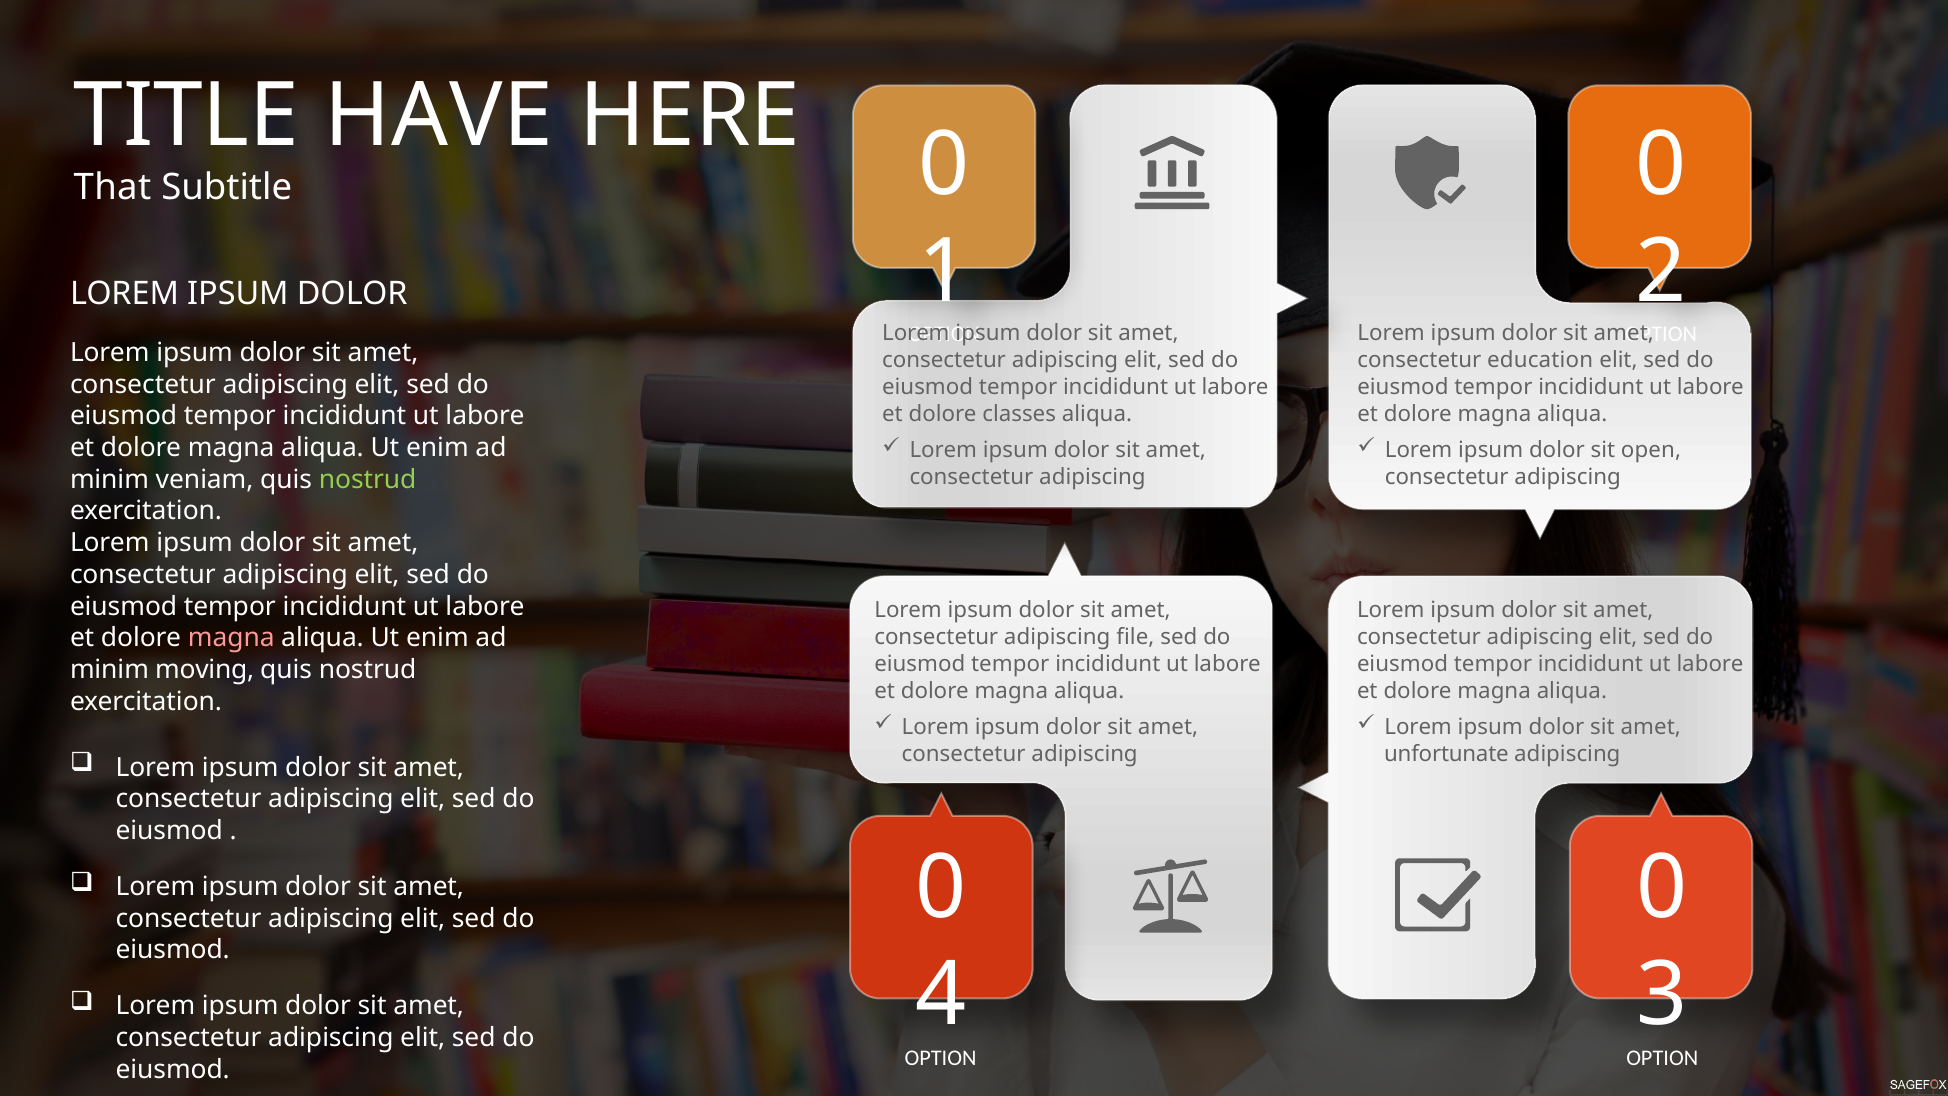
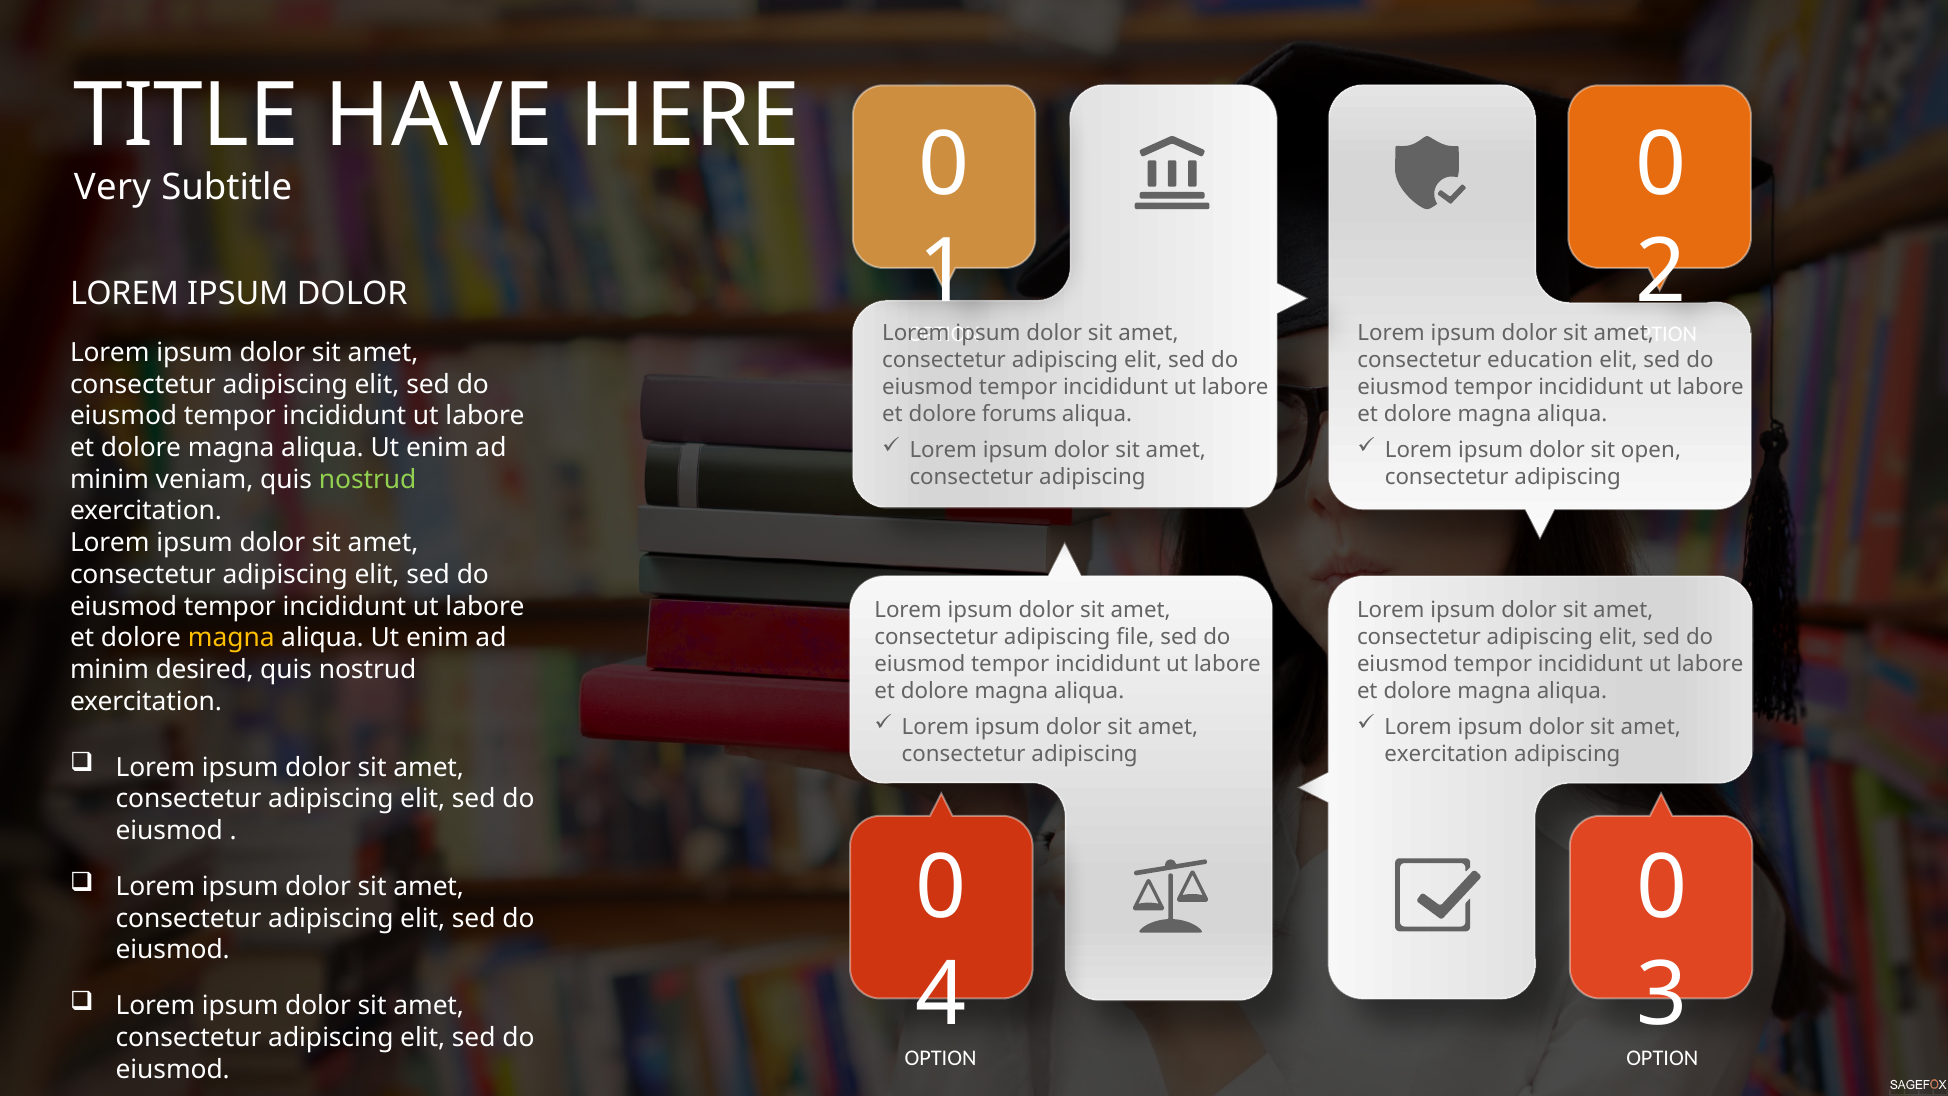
That: That -> Very
classes: classes -> forums
magna at (231, 638) colour: pink -> yellow
moving: moving -> desired
unfortunate at (1446, 754): unfortunate -> exercitation
